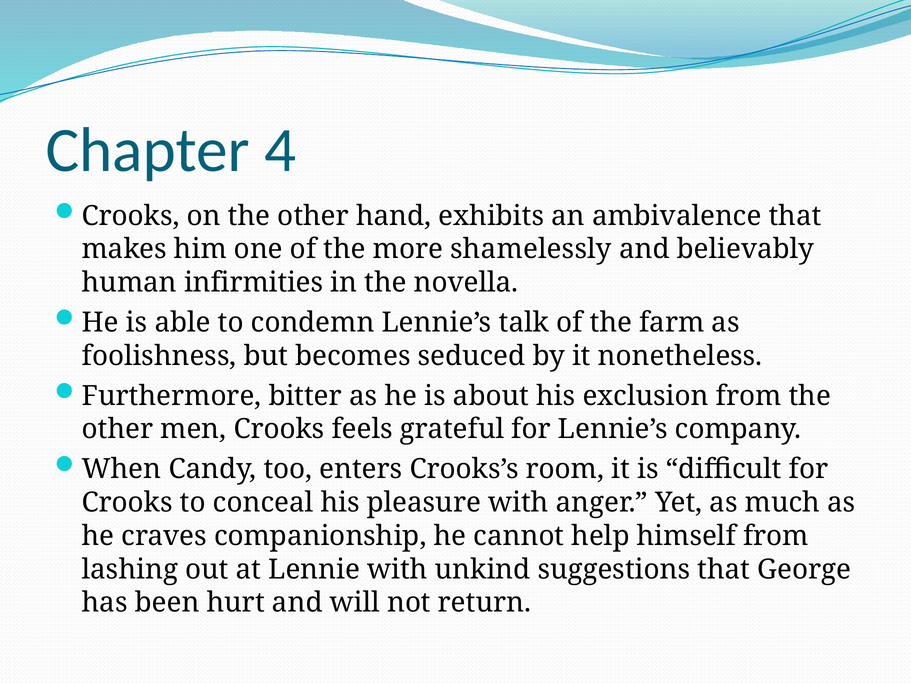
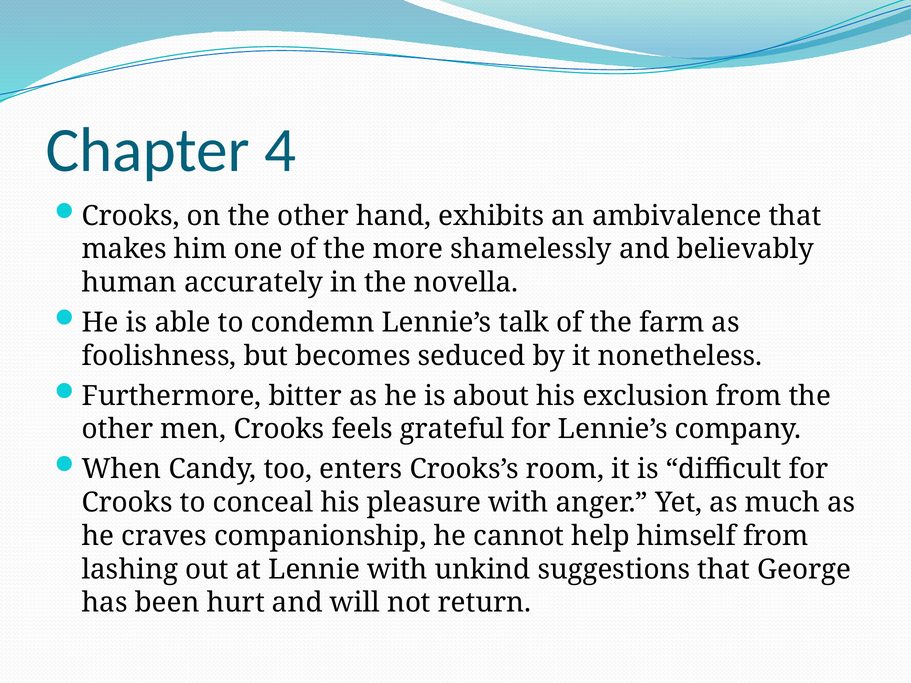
infirmities: infirmities -> accurately
